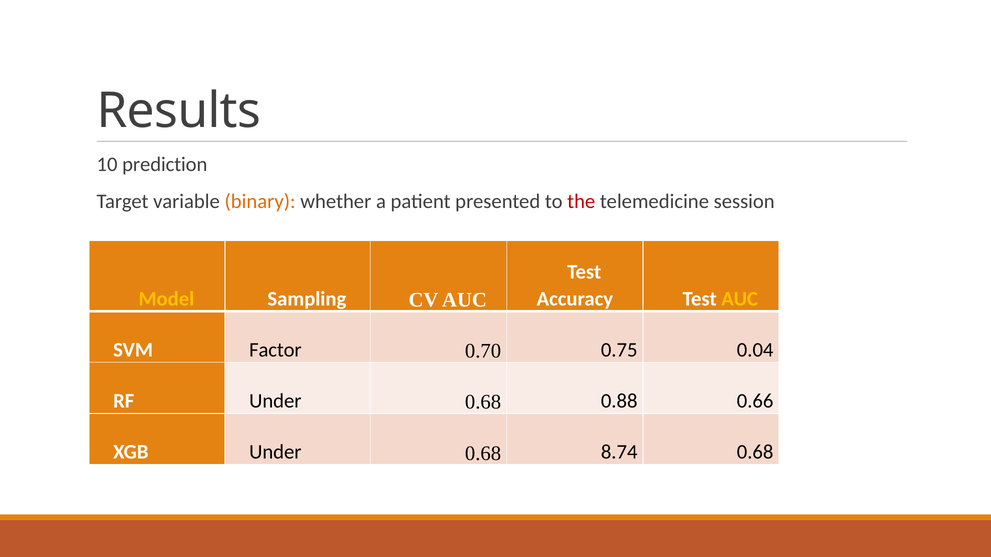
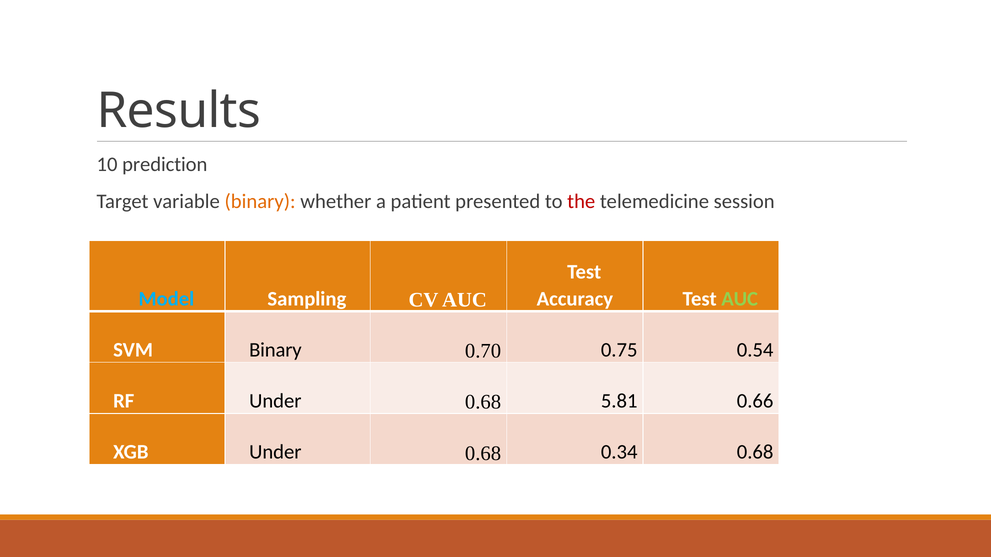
Model colour: yellow -> light blue
AUC at (740, 299) colour: yellow -> light green
SVM Factor: Factor -> Binary
0.04: 0.04 -> 0.54
0.88: 0.88 -> 5.81
8.74: 8.74 -> 0.34
